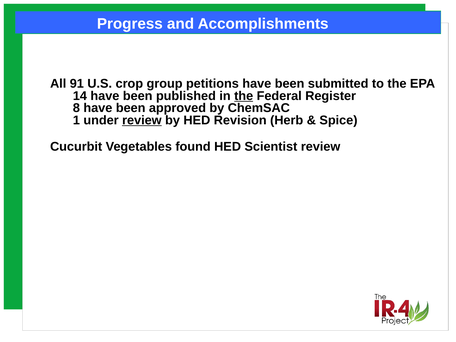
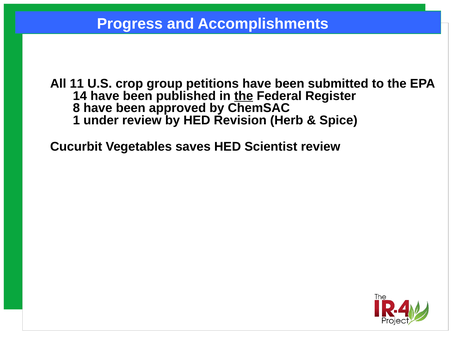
91: 91 -> 11
review at (142, 120) underline: present -> none
found: found -> saves
